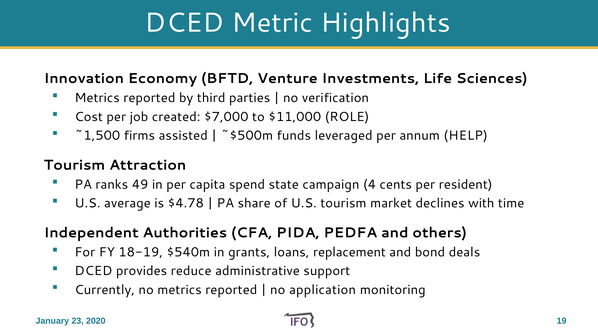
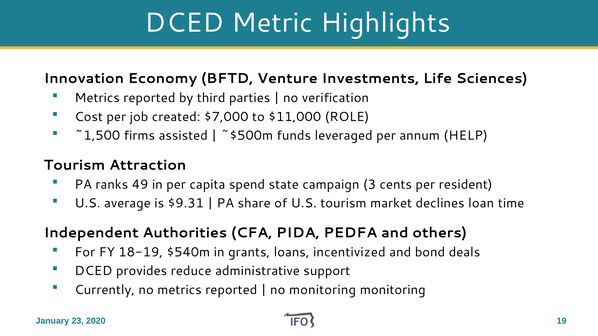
4: 4 -> 3
$4.78: $4.78 -> $9.31
with: with -> loan
replacement: replacement -> incentivized
no application: application -> monitoring
